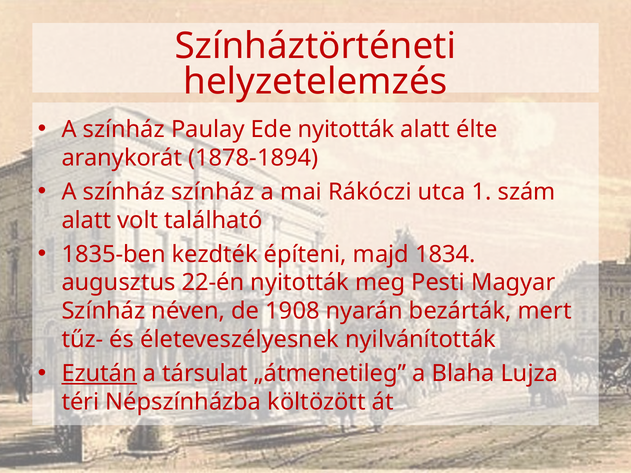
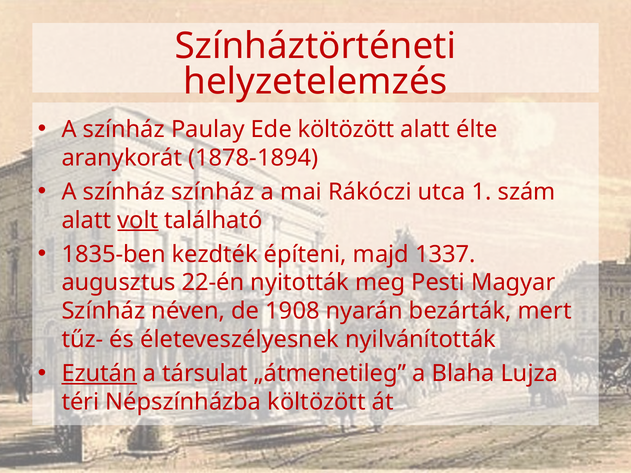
Ede nyitották: nyitották -> költözött
volt underline: none -> present
1834: 1834 -> 1337
